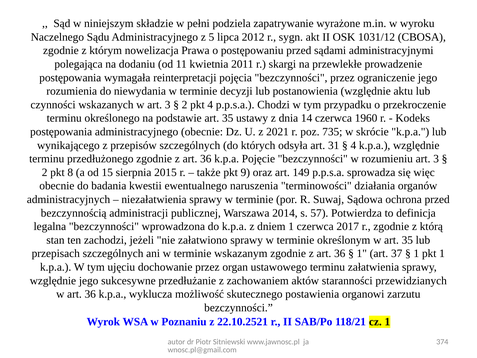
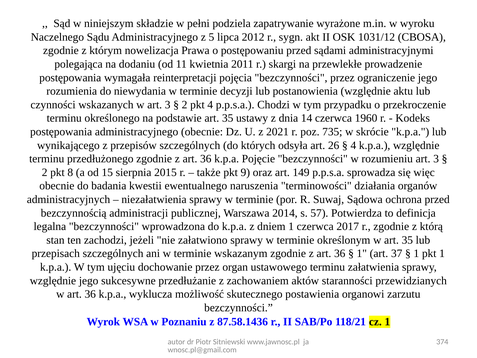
31: 31 -> 26
22.10.2521: 22.10.2521 -> 87.58.1436
